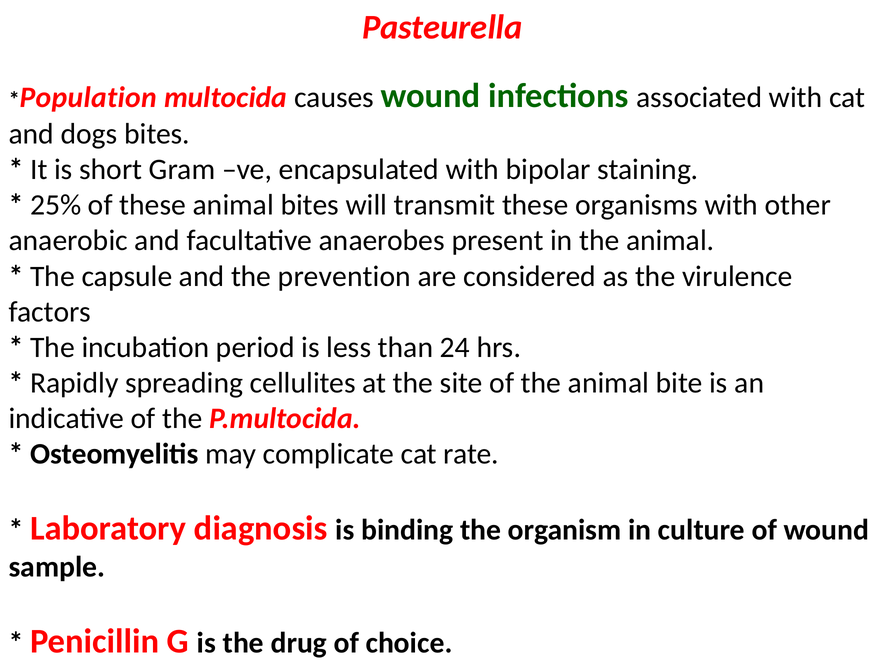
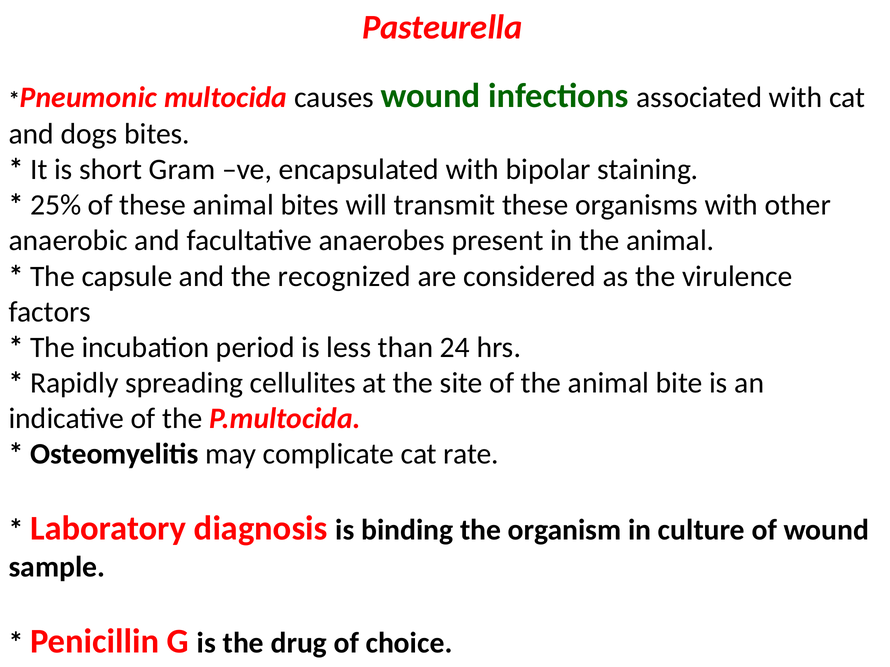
Population: Population -> Pneumonic
prevention: prevention -> recognized
